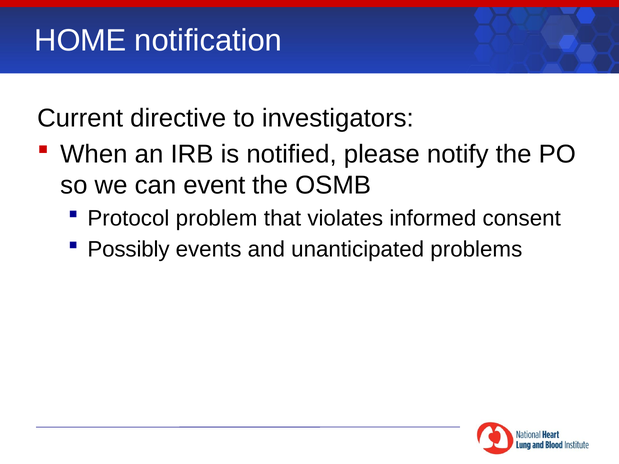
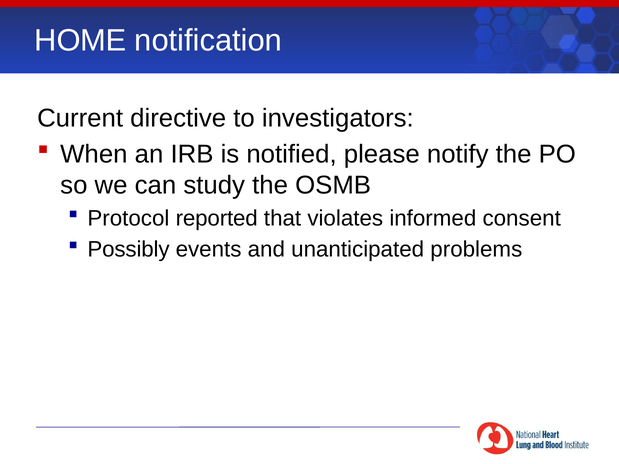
event: event -> study
problem: problem -> reported
